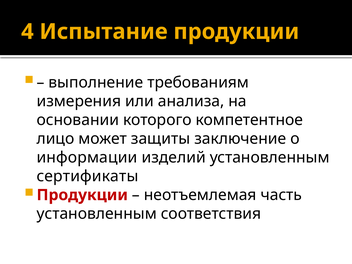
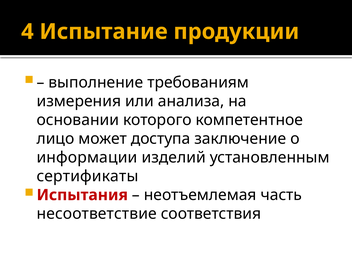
защиты: защиты -> доступа
Продукции at (82, 195): Продукции -> Испытания
установленным at (97, 214): установленным -> несоответствие
